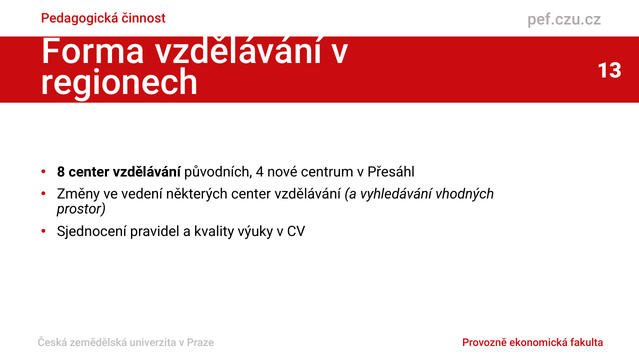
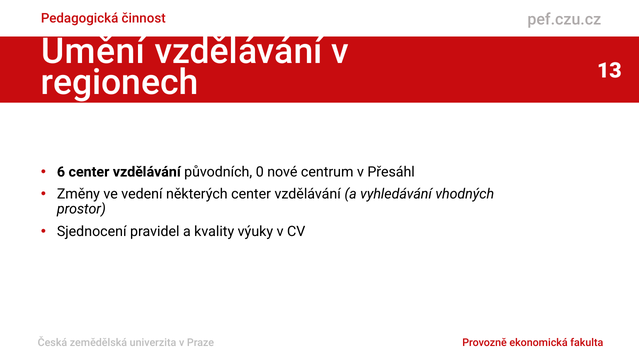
Forma: Forma -> Umění
8: 8 -> 6
4: 4 -> 0
